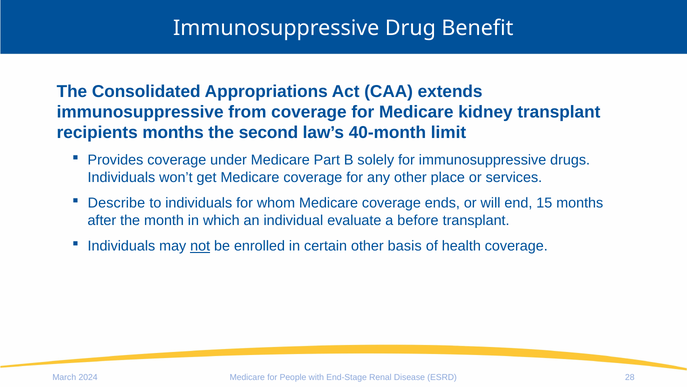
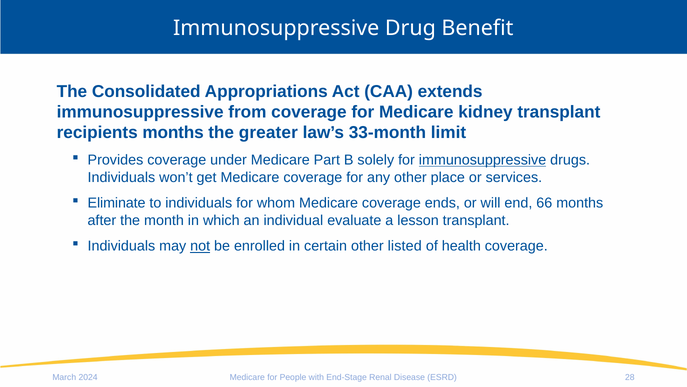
second: second -> greater
40-month: 40-month -> 33-month
immunosuppressive at (483, 160) underline: none -> present
Describe: Describe -> Eliminate
15: 15 -> 66
before: before -> lesson
basis: basis -> listed
